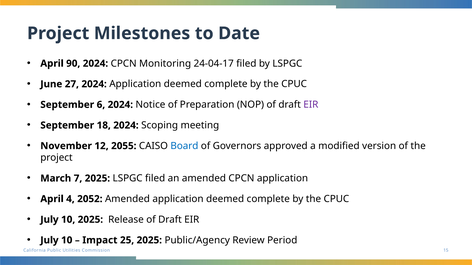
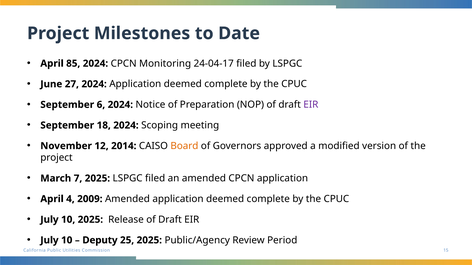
90: 90 -> 85
2055: 2055 -> 2014
Board colour: blue -> orange
2052: 2052 -> 2009
Impact: Impact -> Deputy
